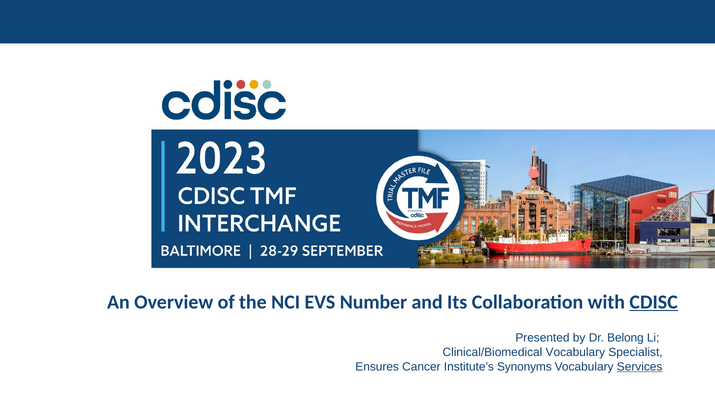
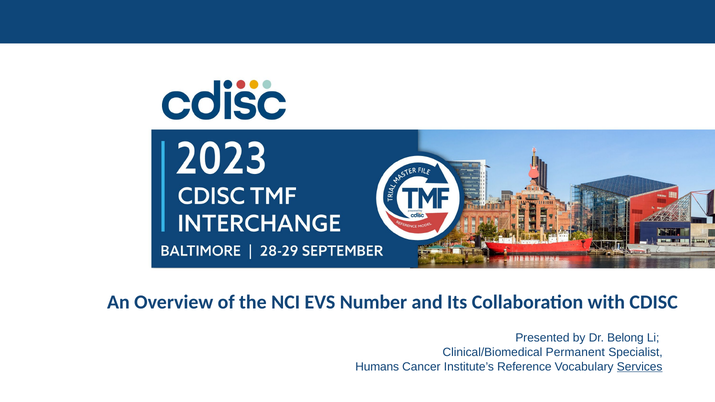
CDISC underline: present -> none
Clinical/Biomedical Vocabulary: Vocabulary -> Permanent
Ensures: Ensures -> Humans
Synonyms: Synonyms -> Reference
